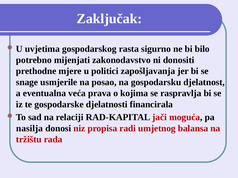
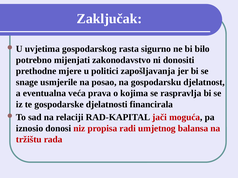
nasilja: nasilja -> iznosio
